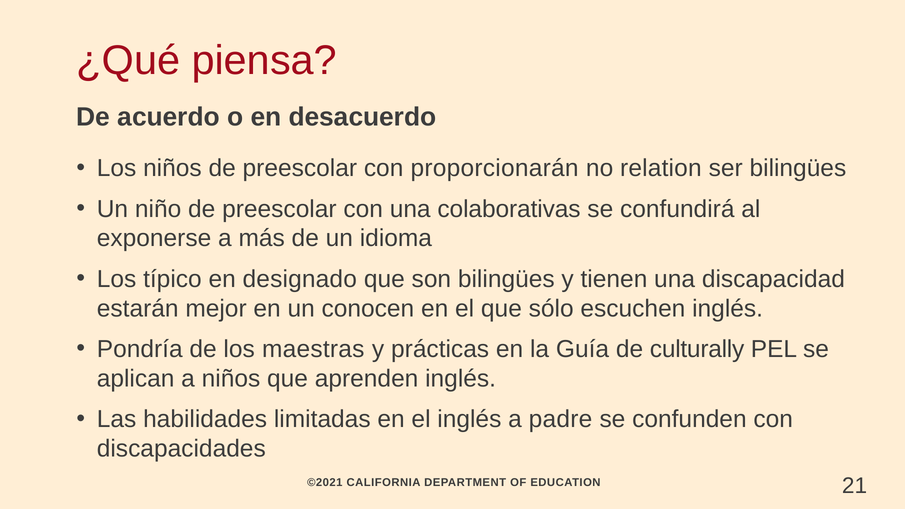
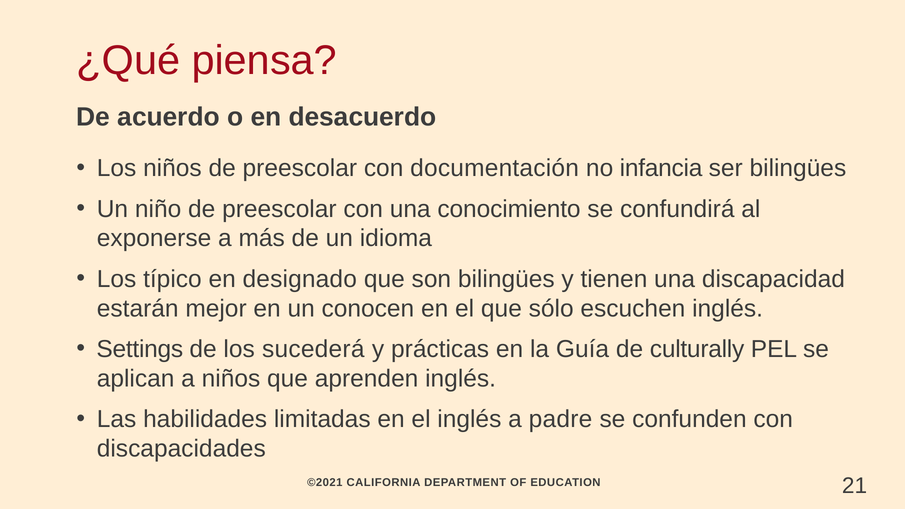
proporcionarán: proporcionarán -> documentación
relation: relation -> infancia
colaborativas: colaborativas -> conocimiento
Pondría: Pondría -> Settings
maestras: maestras -> sucederá
